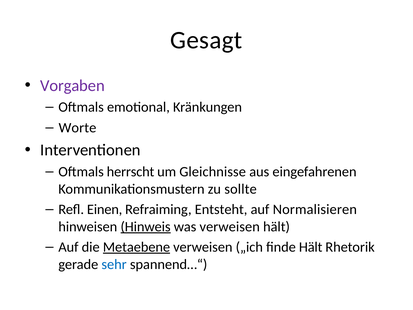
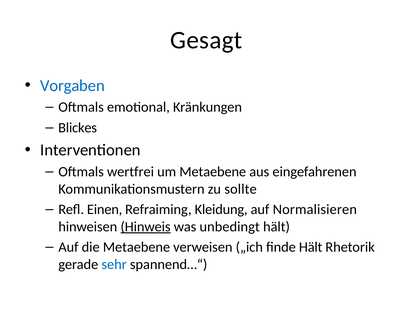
Vorgaben colour: purple -> blue
Worte: Worte -> Blickes
herrscht: herrscht -> wertfrei
um Gleichnisse: Gleichnisse -> Metaebene
Entsteht: Entsteht -> Kleidung
was verweisen: verweisen -> unbedingt
Metaebene at (136, 247) underline: present -> none
